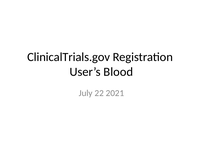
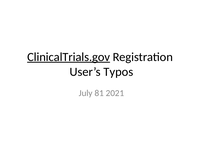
ClinicalTrials.gov underline: none -> present
Blood: Blood -> Typos
22: 22 -> 81
